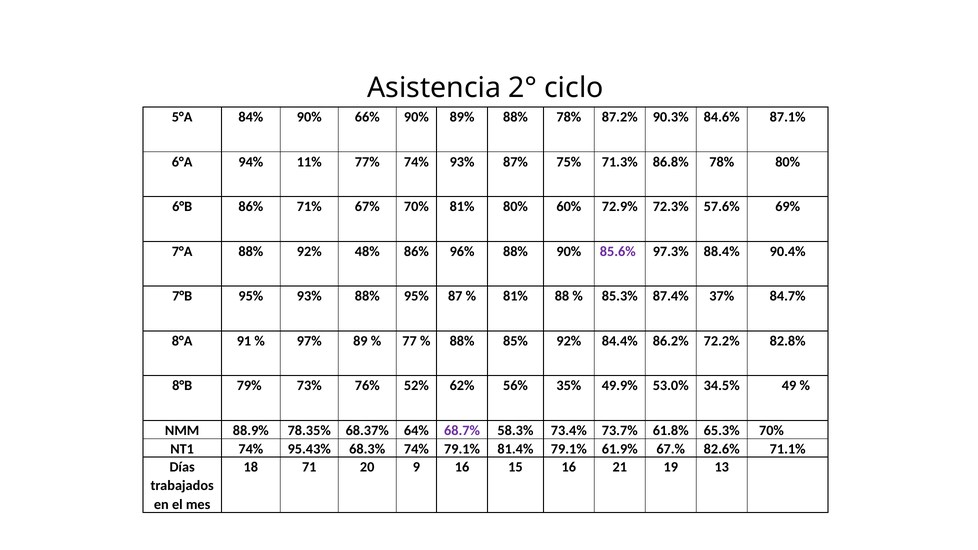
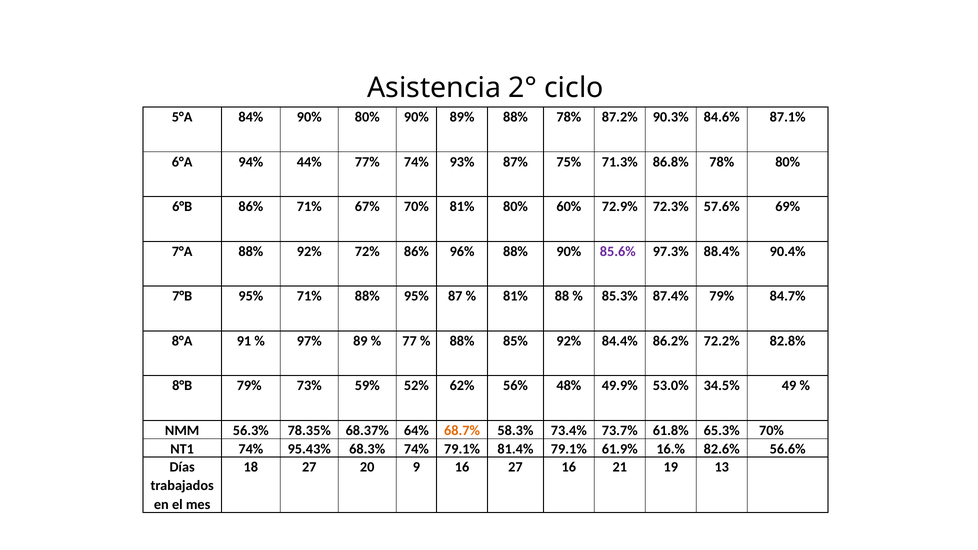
90% 66%: 66% -> 80%
11%: 11% -> 44%
48%: 48% -> 72%
95% 93%: 93% -> 71%
87.4% 37%: 37% -> 79%
76%: 76% -> 59%
35%: 35% -> 48%
88.9%: 88.9% -> 56.3%
68.7% colour: purple -> orange
67.%: 67.% -> 16.%
71.1%: 71.1% -> 56.6%
18 71: 71 -> 27
16 15: 15 -> 27
